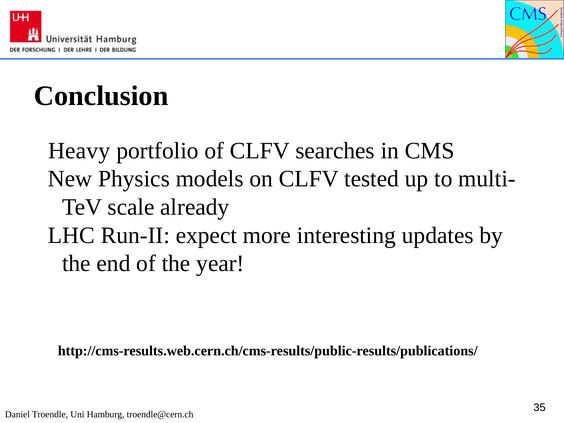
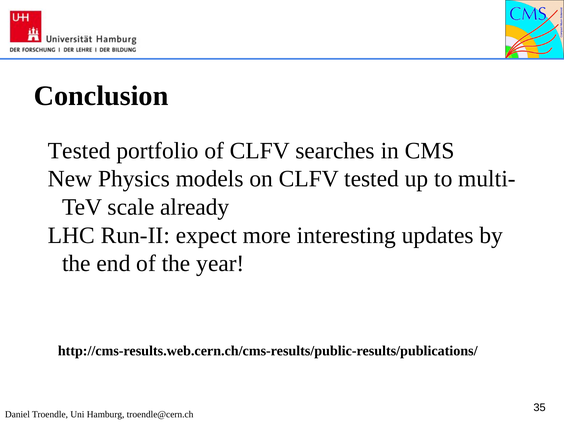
Heavy at (79, 151): Heavy -> Tested
